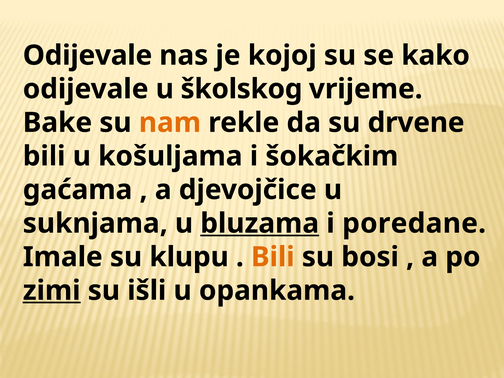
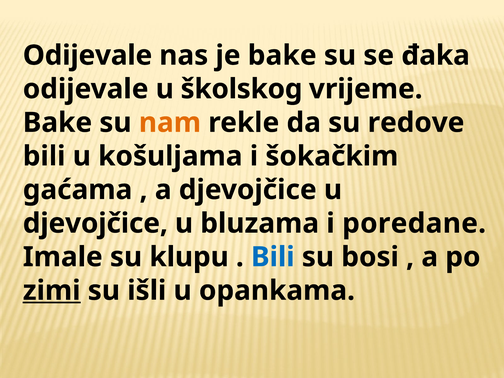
je kojoj: kojoj -> bake
kako: kako -> đaka
drvene: drvene -> redove
suknjama at (95, 223): suknjama -> djevojčice
bluzama underline: present -> none
Bili at (273, 257) colour: orange -> blue
